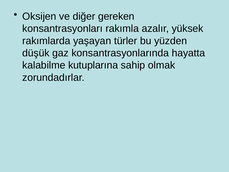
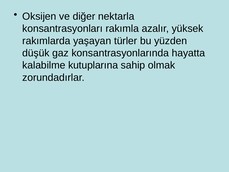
gereken: gereken -> nektarla
